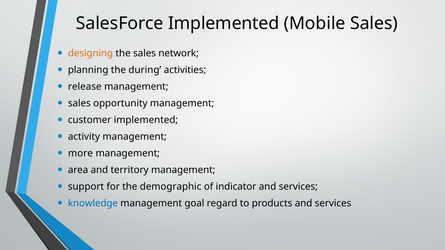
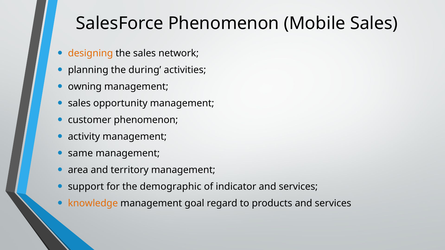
SalesForce Implemented: Implemented -> Phenomenon
release: release -> owning
customer implemented: implemented -> phenomenon
more: more -> same
knowledge colour: blue -> orange
